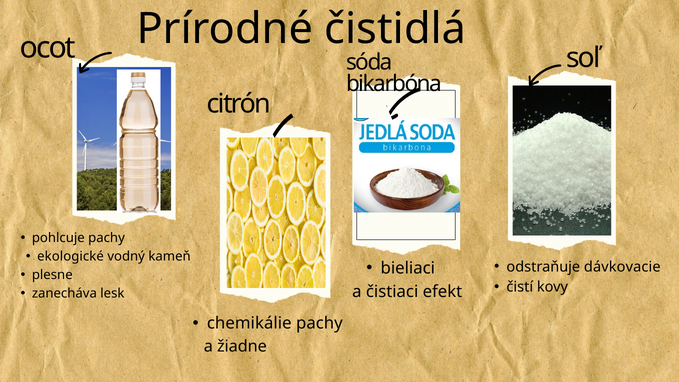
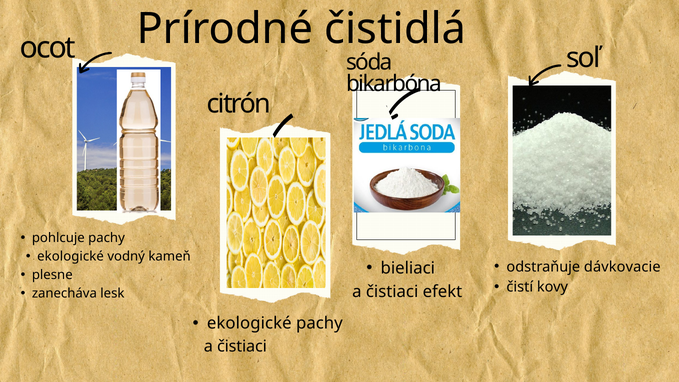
chemikálie at (249, 323): chemikálie -> ekologické
žiadne at (242, 346): žiadne -> čistiaci
